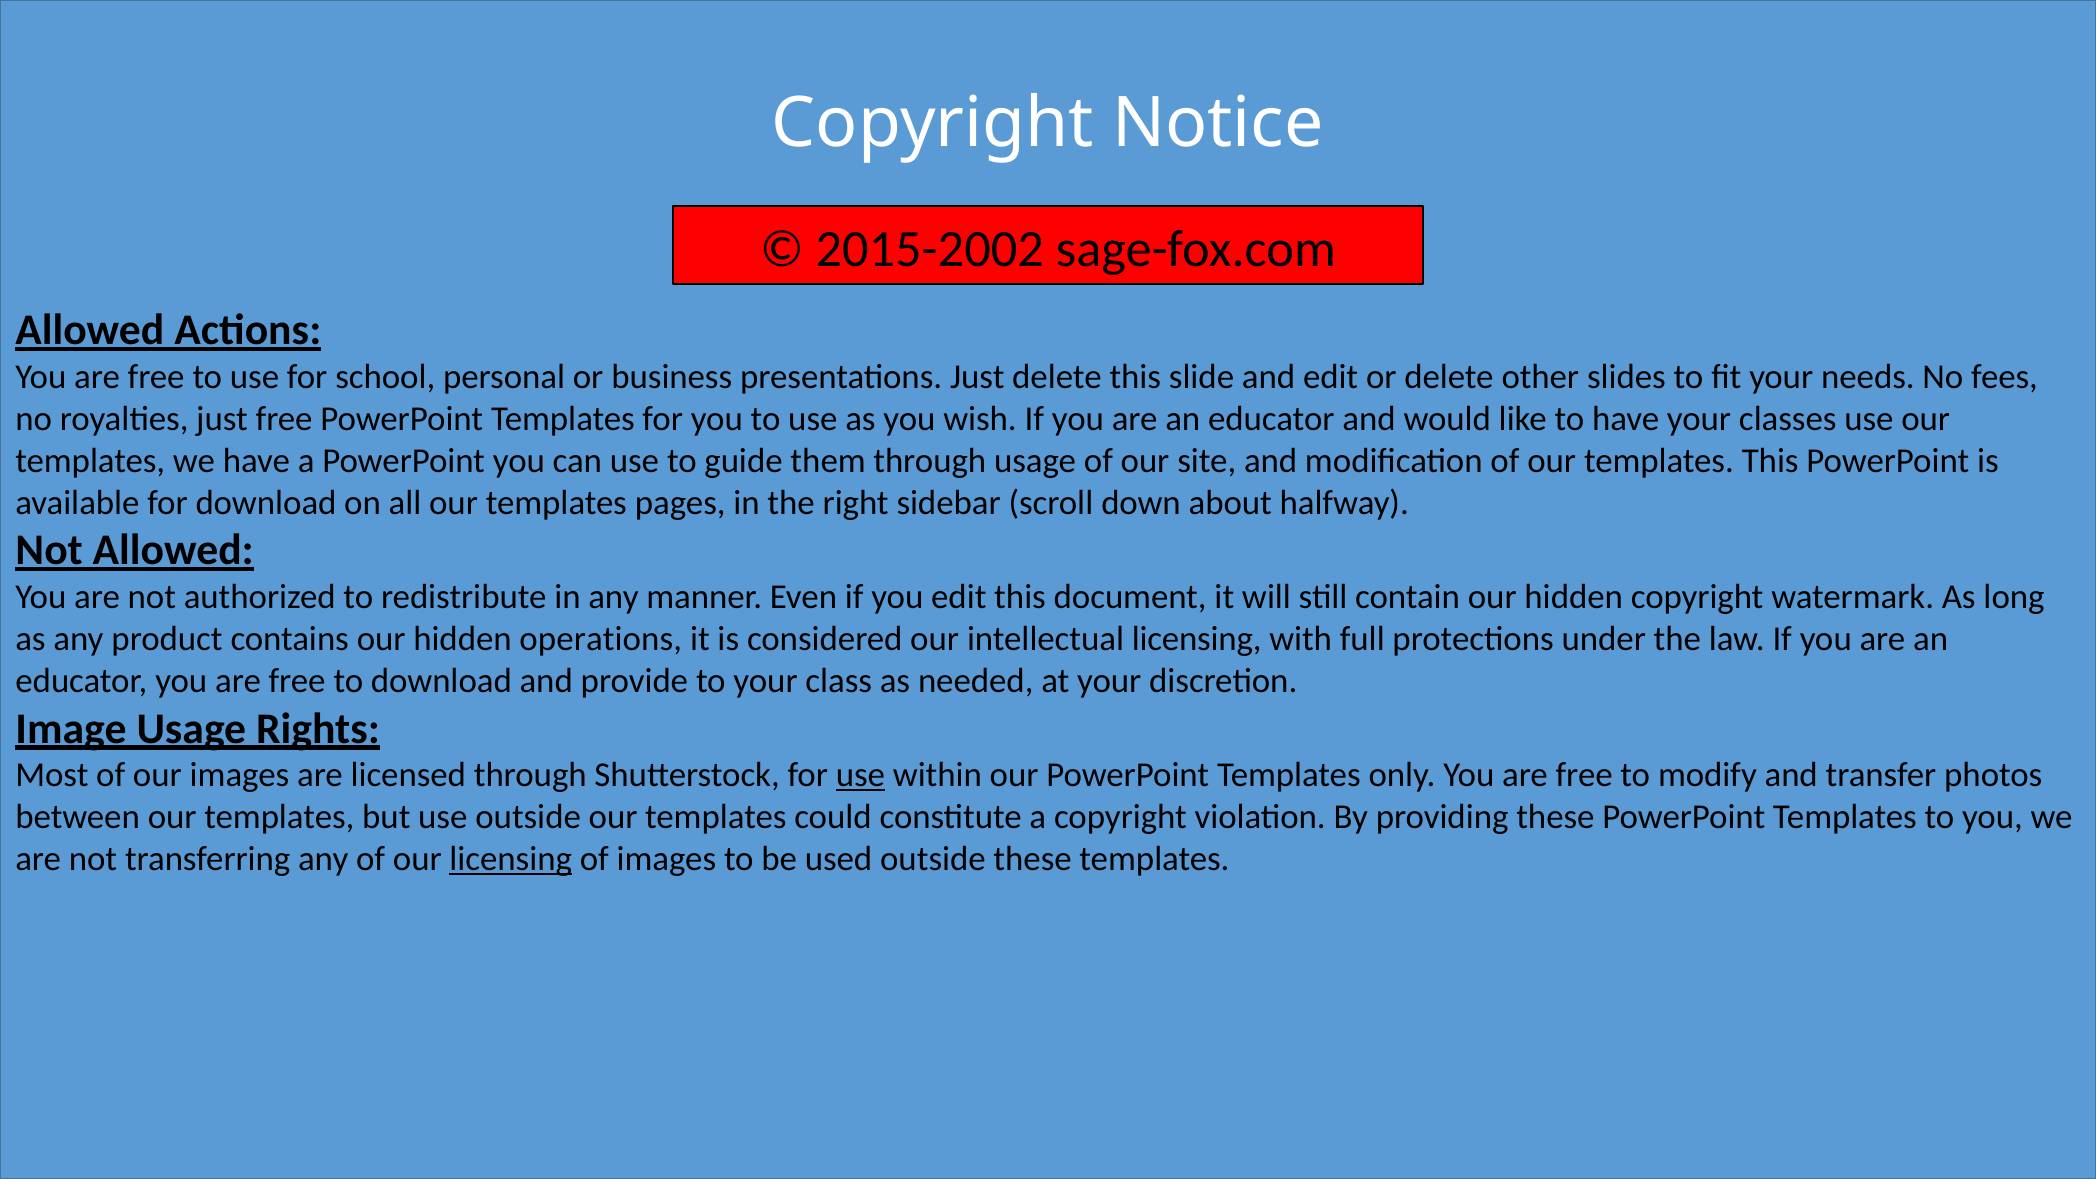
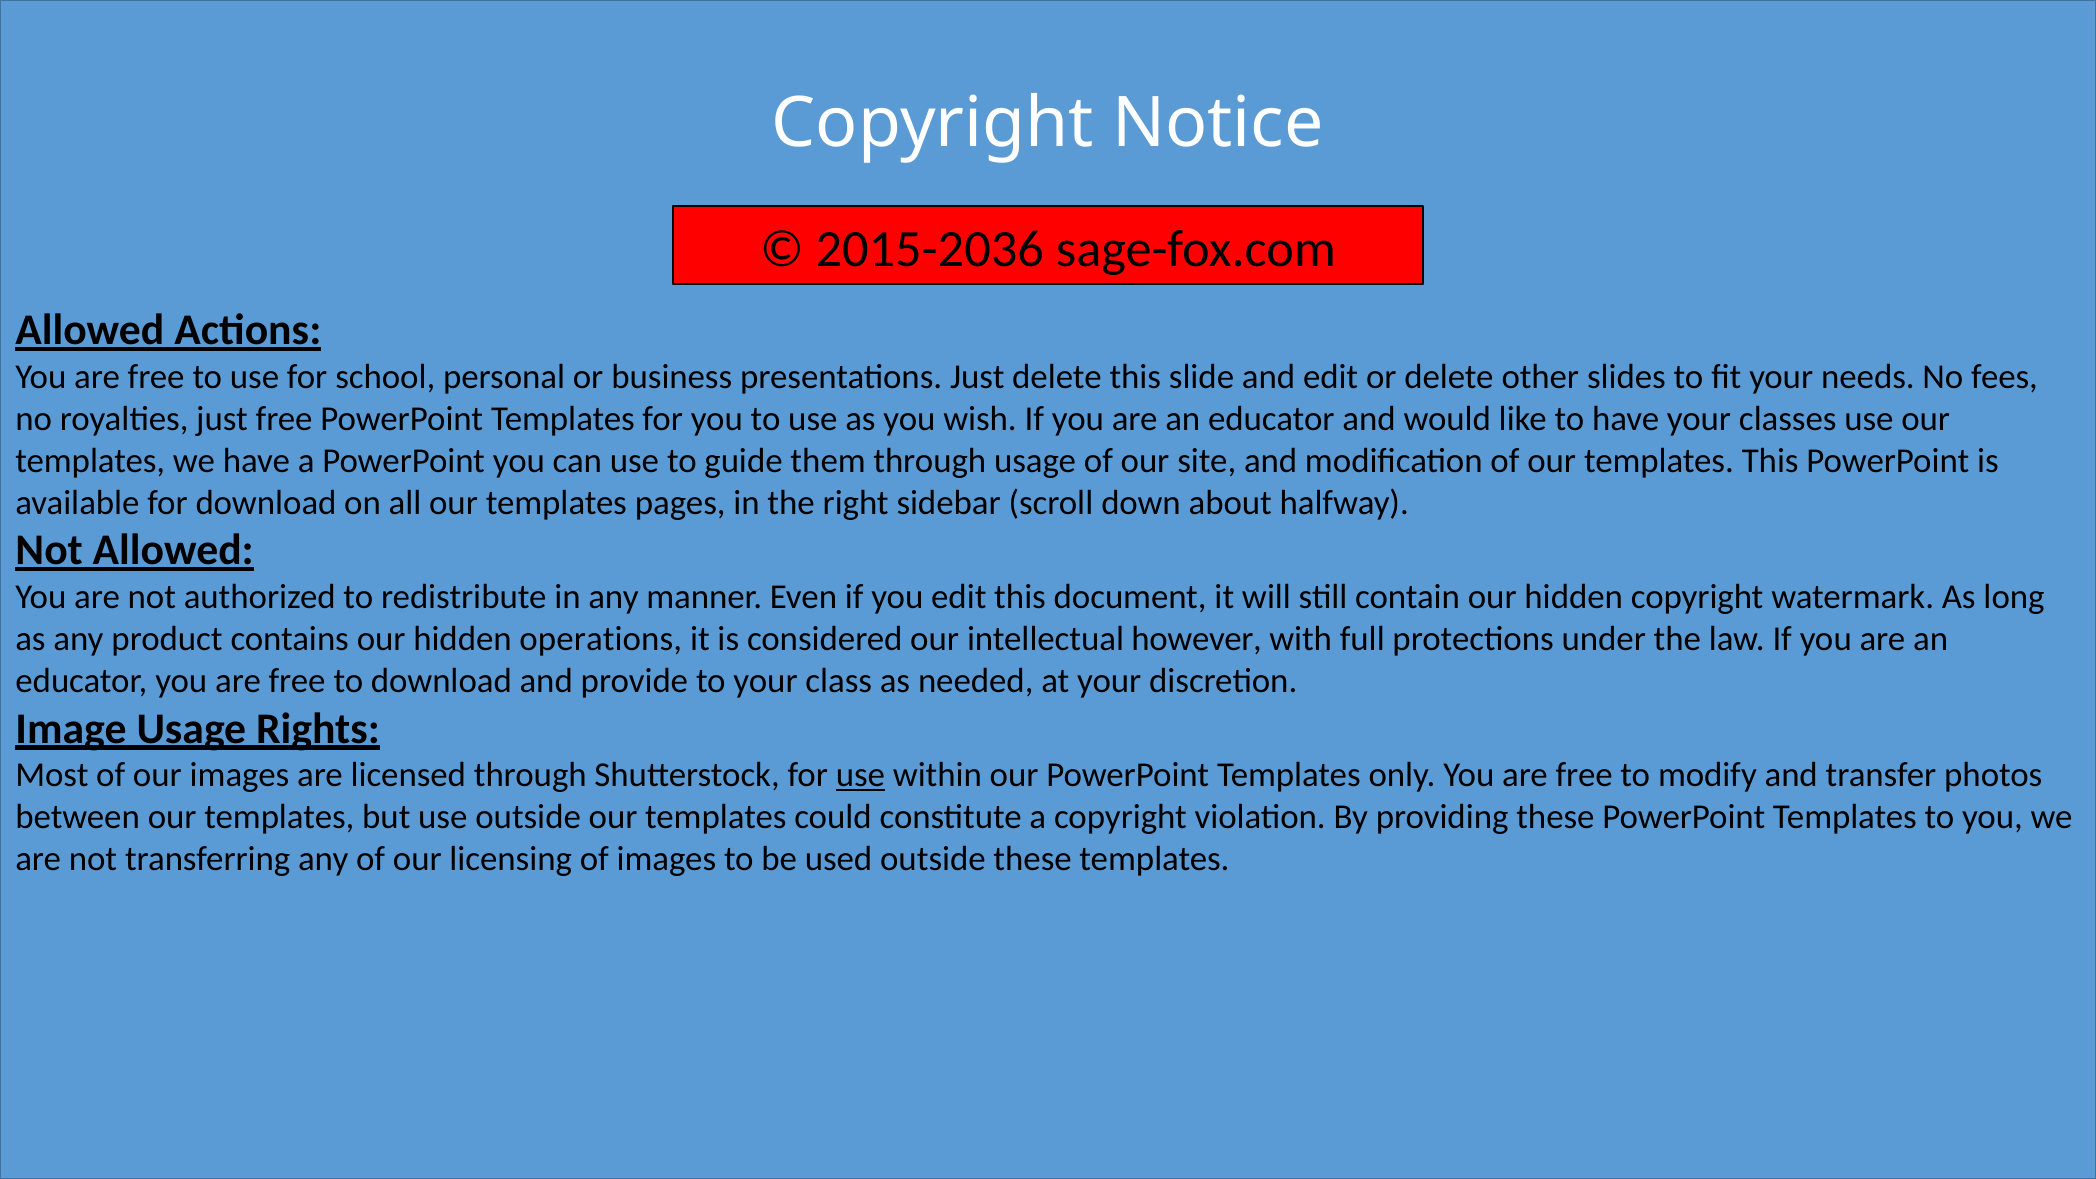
2015-2002: 2015-2002 -> 2015-2036
intellectual licensing: licensing -> however
licensing at (511, 859) underline: present -> none
